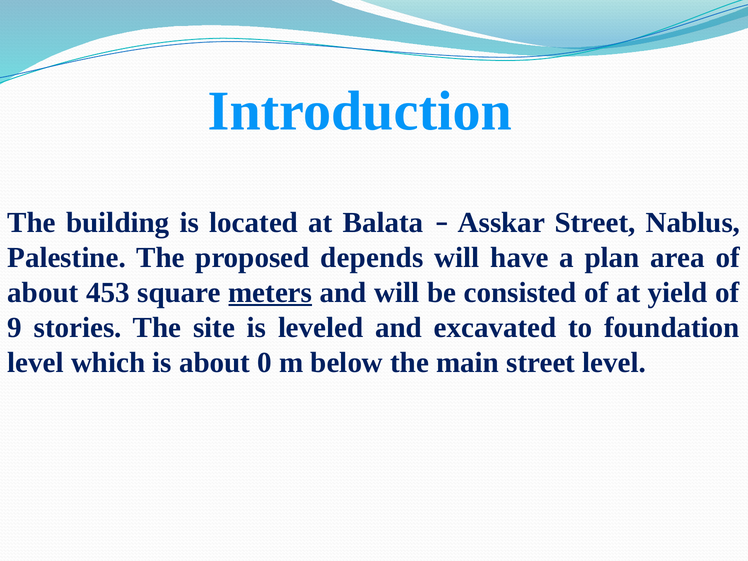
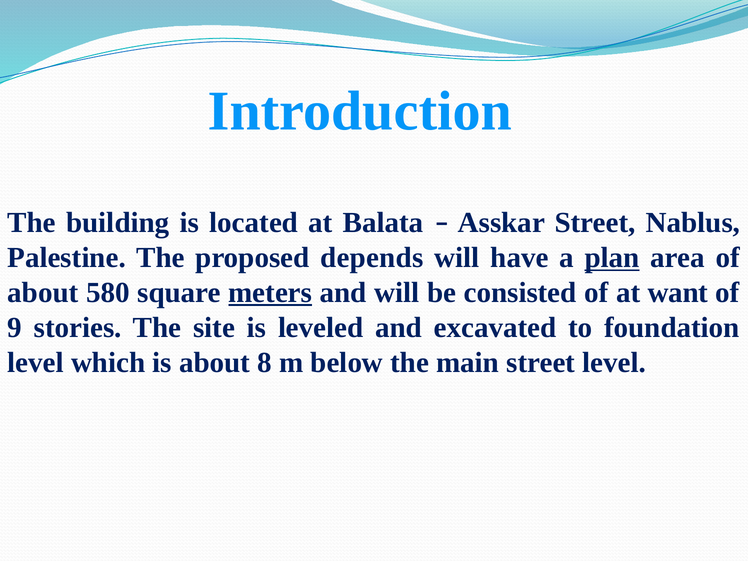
plan underline: none -> present
453: 453 -> 580
yield: yield -> want
0: 0 -> 8
